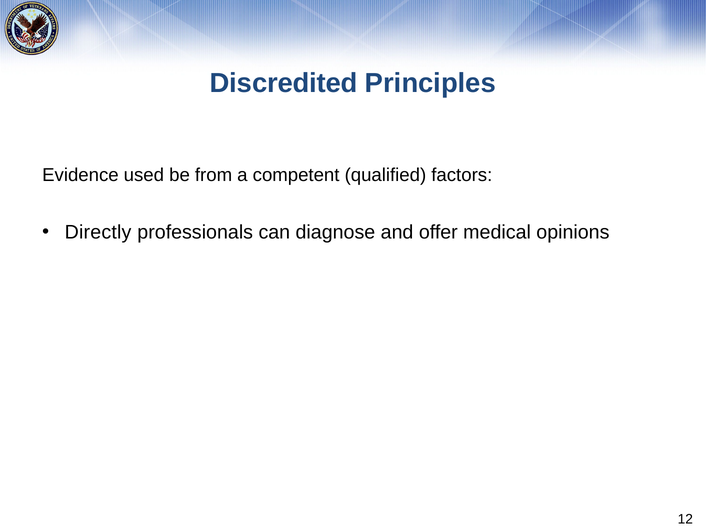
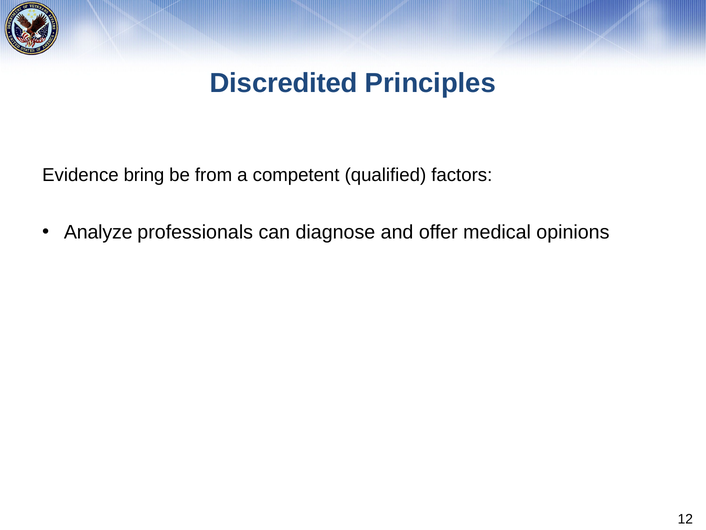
used: used -> bring
Directly: Directly -> Analyze
